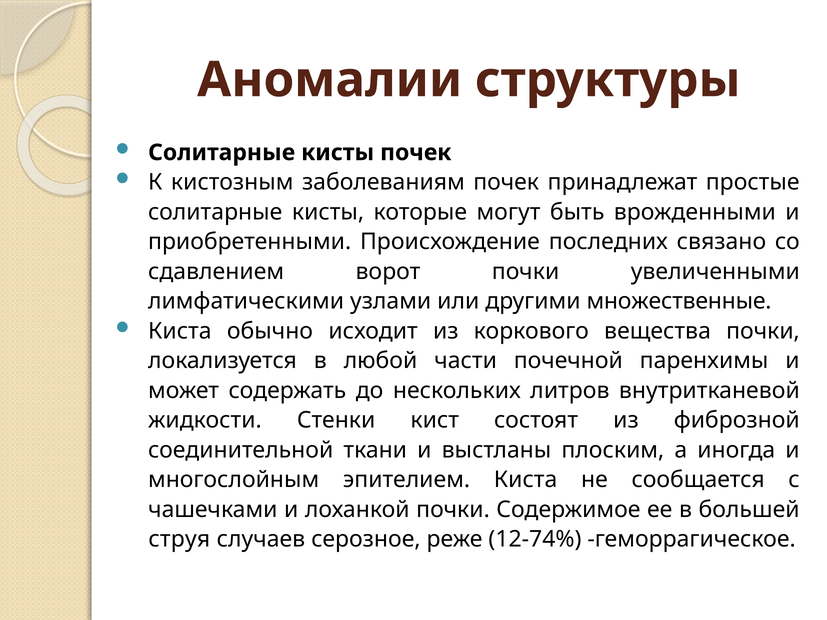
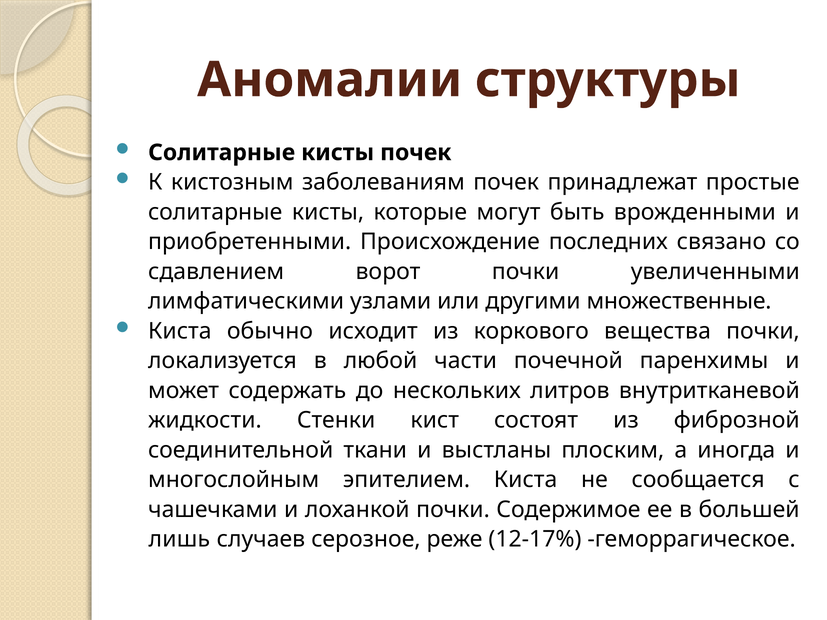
струя: струя -> лишь
12-74%: 12-74% -> 12-17%
